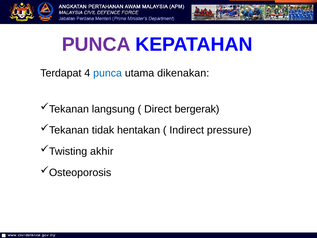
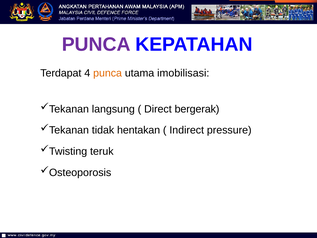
punca at (108, 73) colour: blue -> orange
dikenakan: dikenakan -> imobilisasi
akhir: akhir -> teruk
